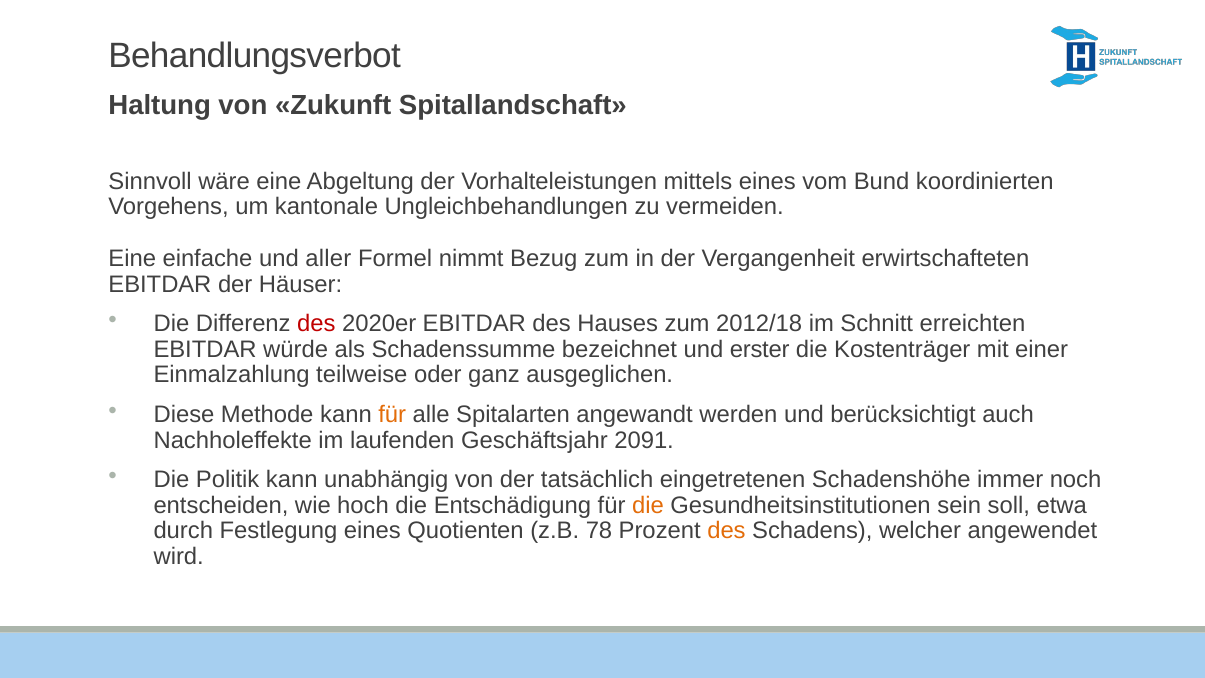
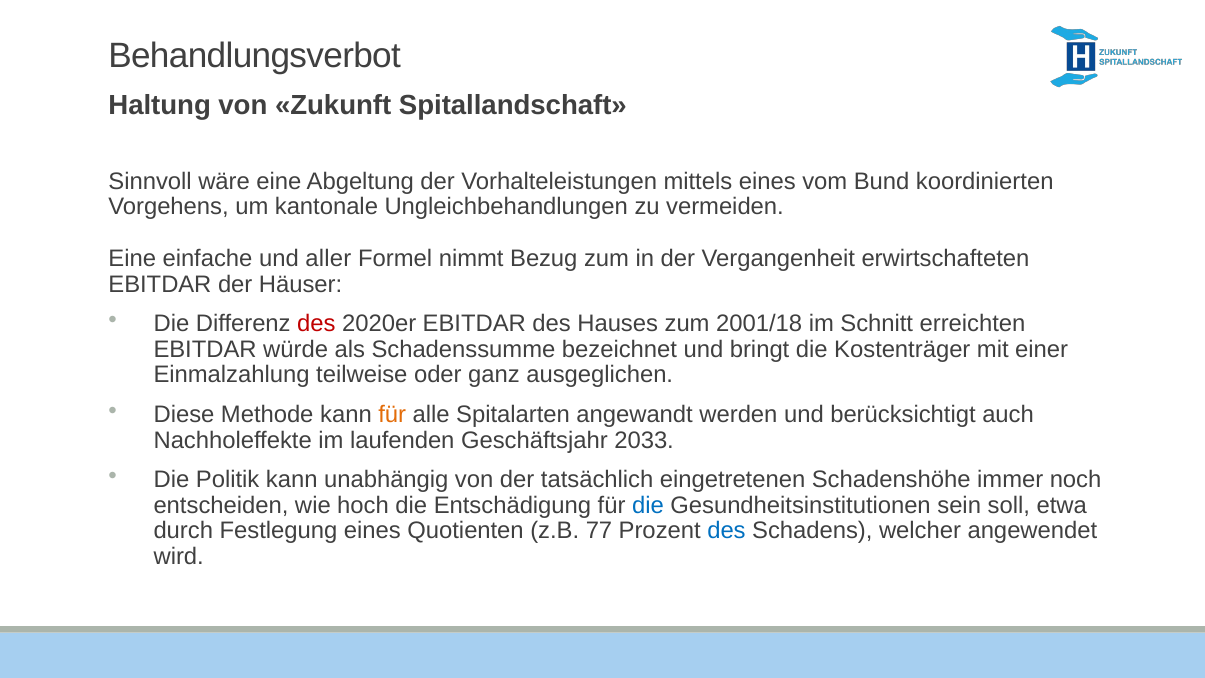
2012/18: 2012/18 -> 2001/18
erster: erster -> bringt
2091: 2091 -> 2033
die at (648, 505) colour: orange -> blue
78: 78 -> 77
des at (726, 531) colour: orange -> blue
